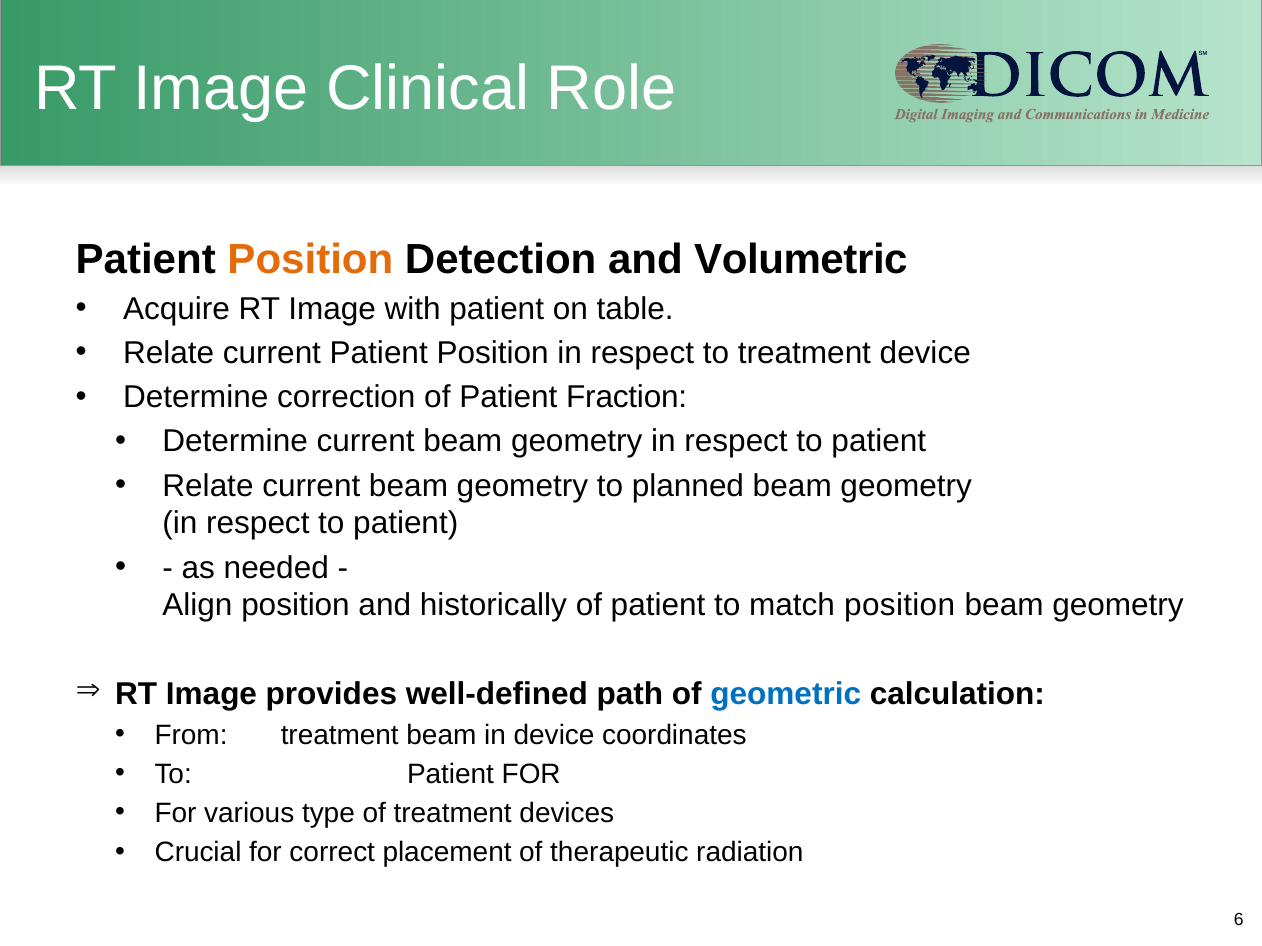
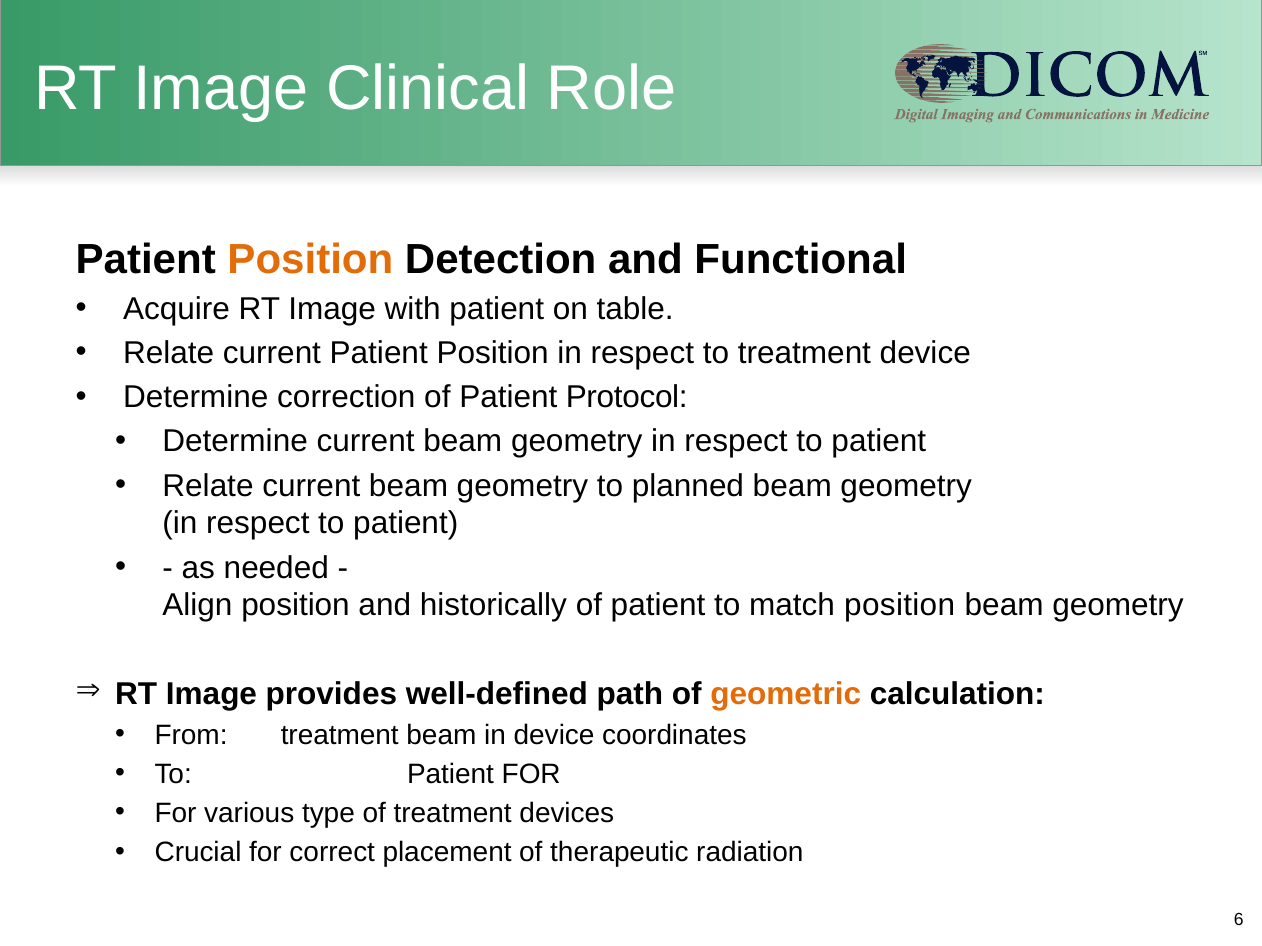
Volumetric: Volumetric -> Functional
Fraction: Fraction -> Protocol
geometric colour: blue -> orange
